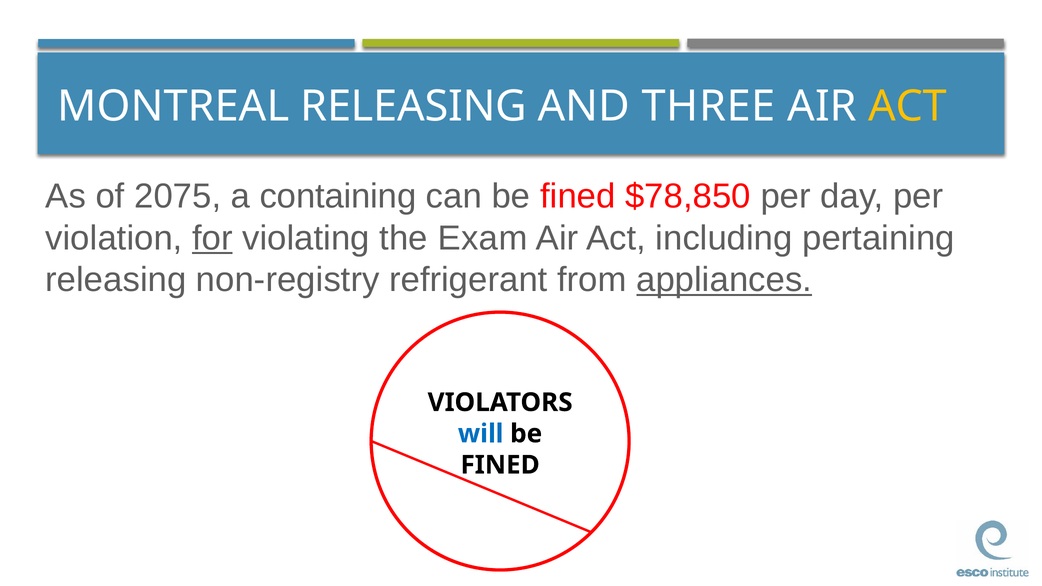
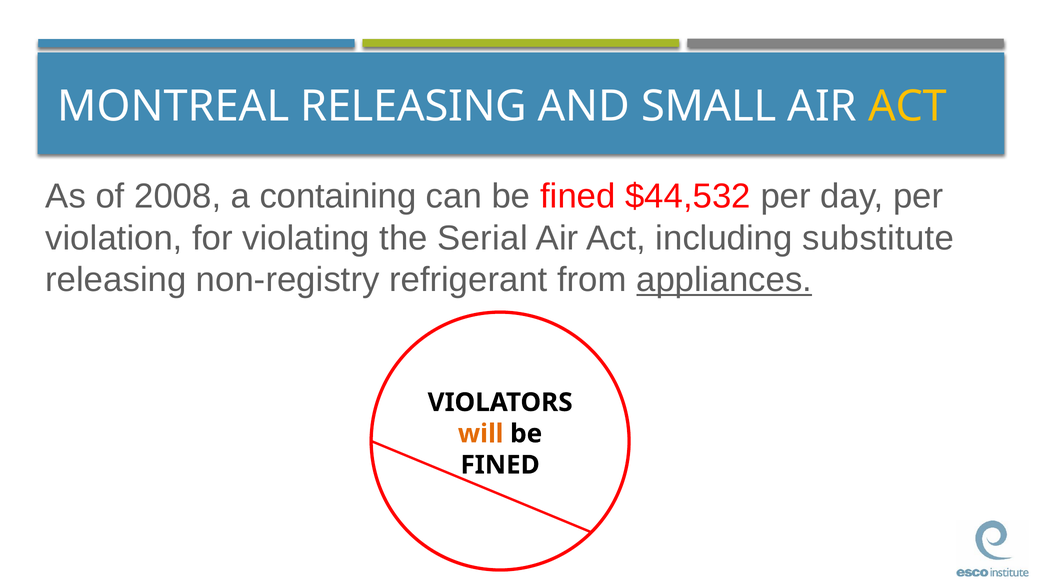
THREE: THREE -> SMALL
2075: 2075 -> 2008
$78,850: $78,850 -> $44,532
for underline: present -> none
Exam: Exam -> Serial
pertaining: pertaining -> substitute
will colour: blue -> orange
